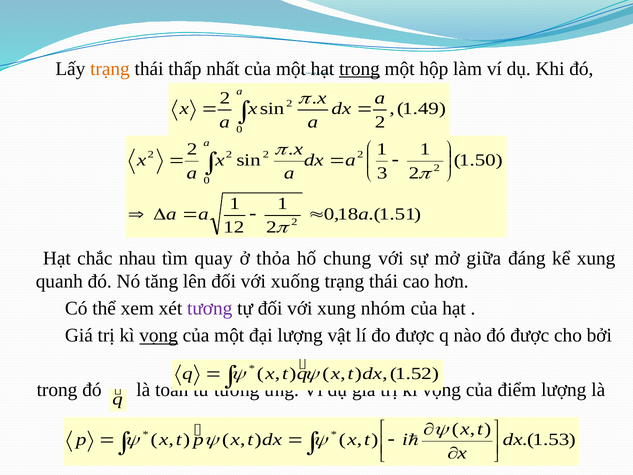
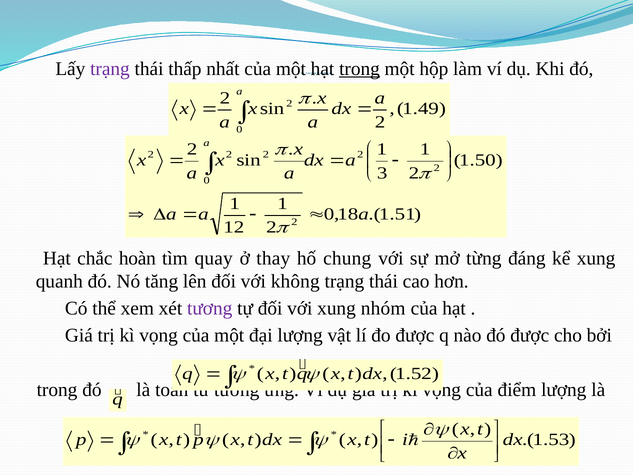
trạng at (110, 69) colour: orange -> purple
nhau: nhau -> hoàn
thỏa: thỏa -> thay
giữa: giữa -> từng
xuống: xuống -> không
vọng at (159, 335) underline: present -> none
